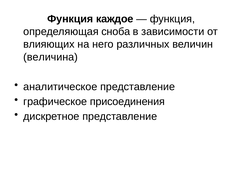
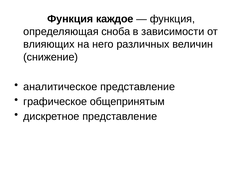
величина: величина -> снижение
присоединения: присоединения -> общепринятым
